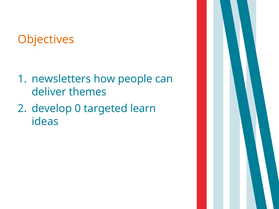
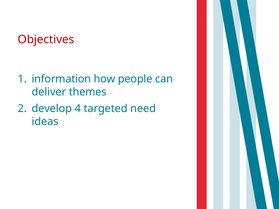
Objectives colour: orange -> red
newsletters: newsletters -> information
0: 0 -> 4
learn: learn -> need
